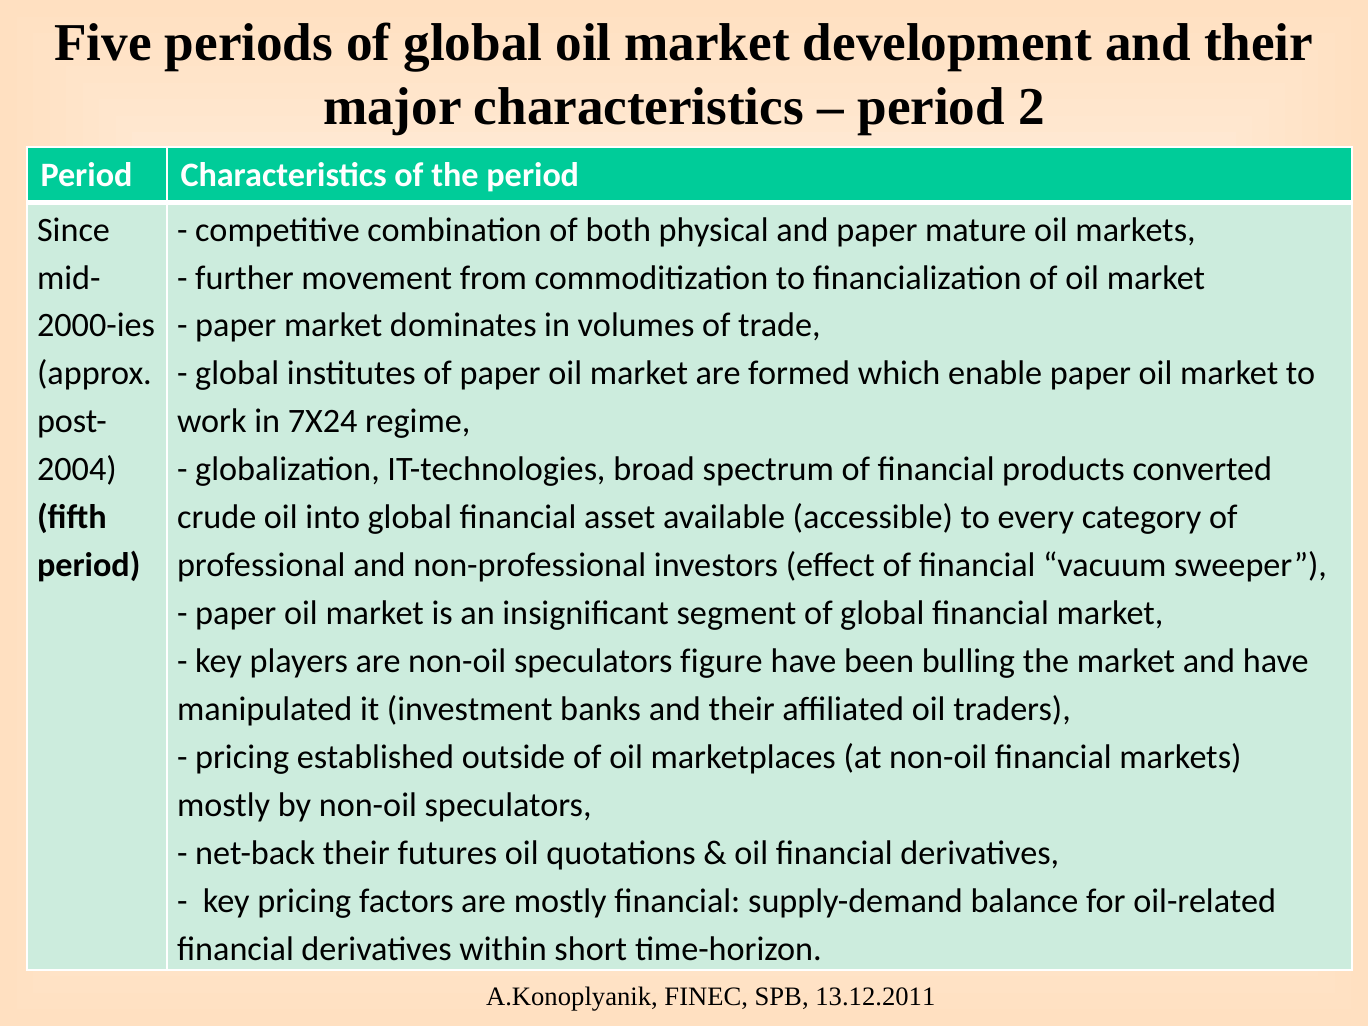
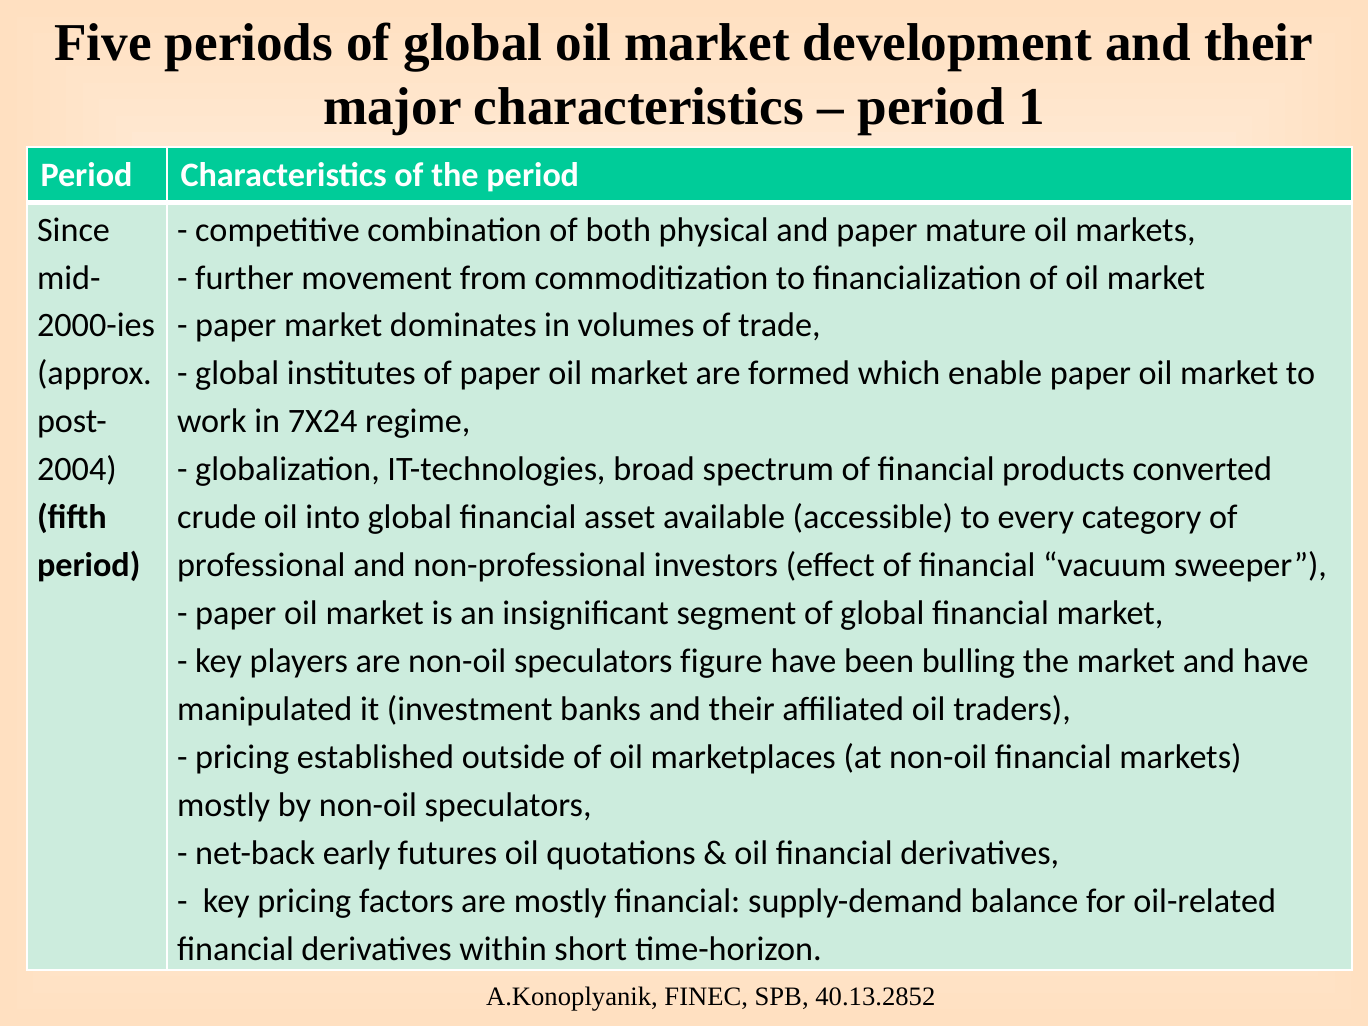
2: 2 -> 1
net-back their: their -> early
13.12.2011: 13.12.2011 -> 40.13.2852
